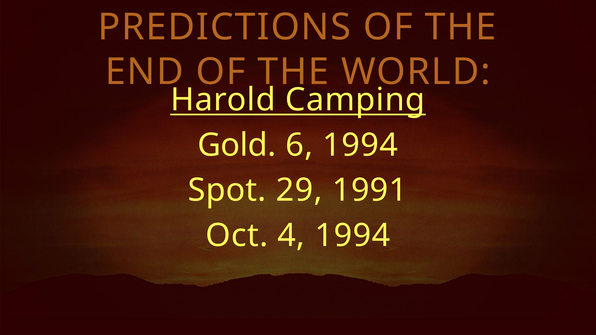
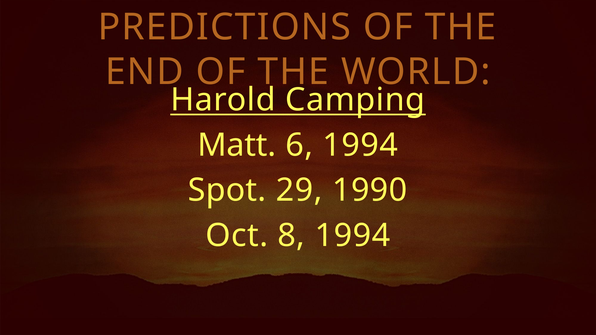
Gold: Gold -> Matt
1991: 1991 -> 1990
4: 4 -> 8
